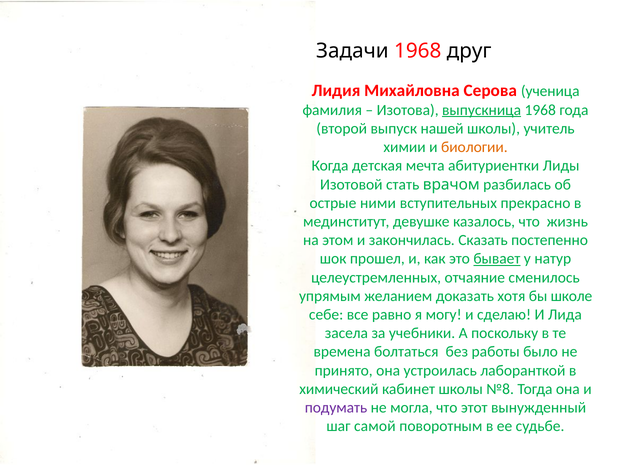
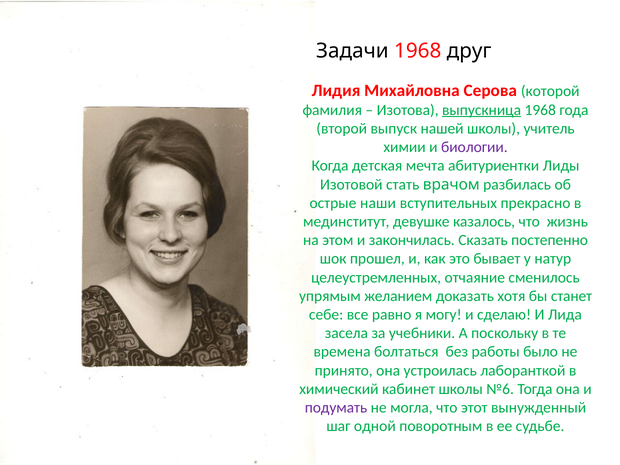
ученица: ученица -> которой
биологии colour: orange -> purple
ними: ними -> наши
бывает underline: present -> none
школе: школе -> станет
№8: №8 -> №6
самой: самой -> одной
